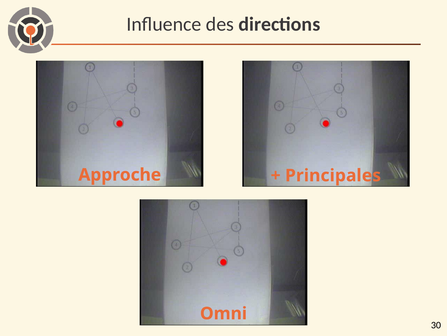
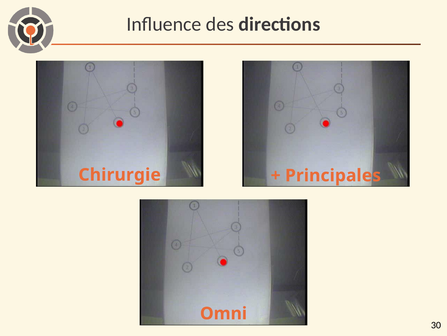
Approche: Approche -> Chirurgie
